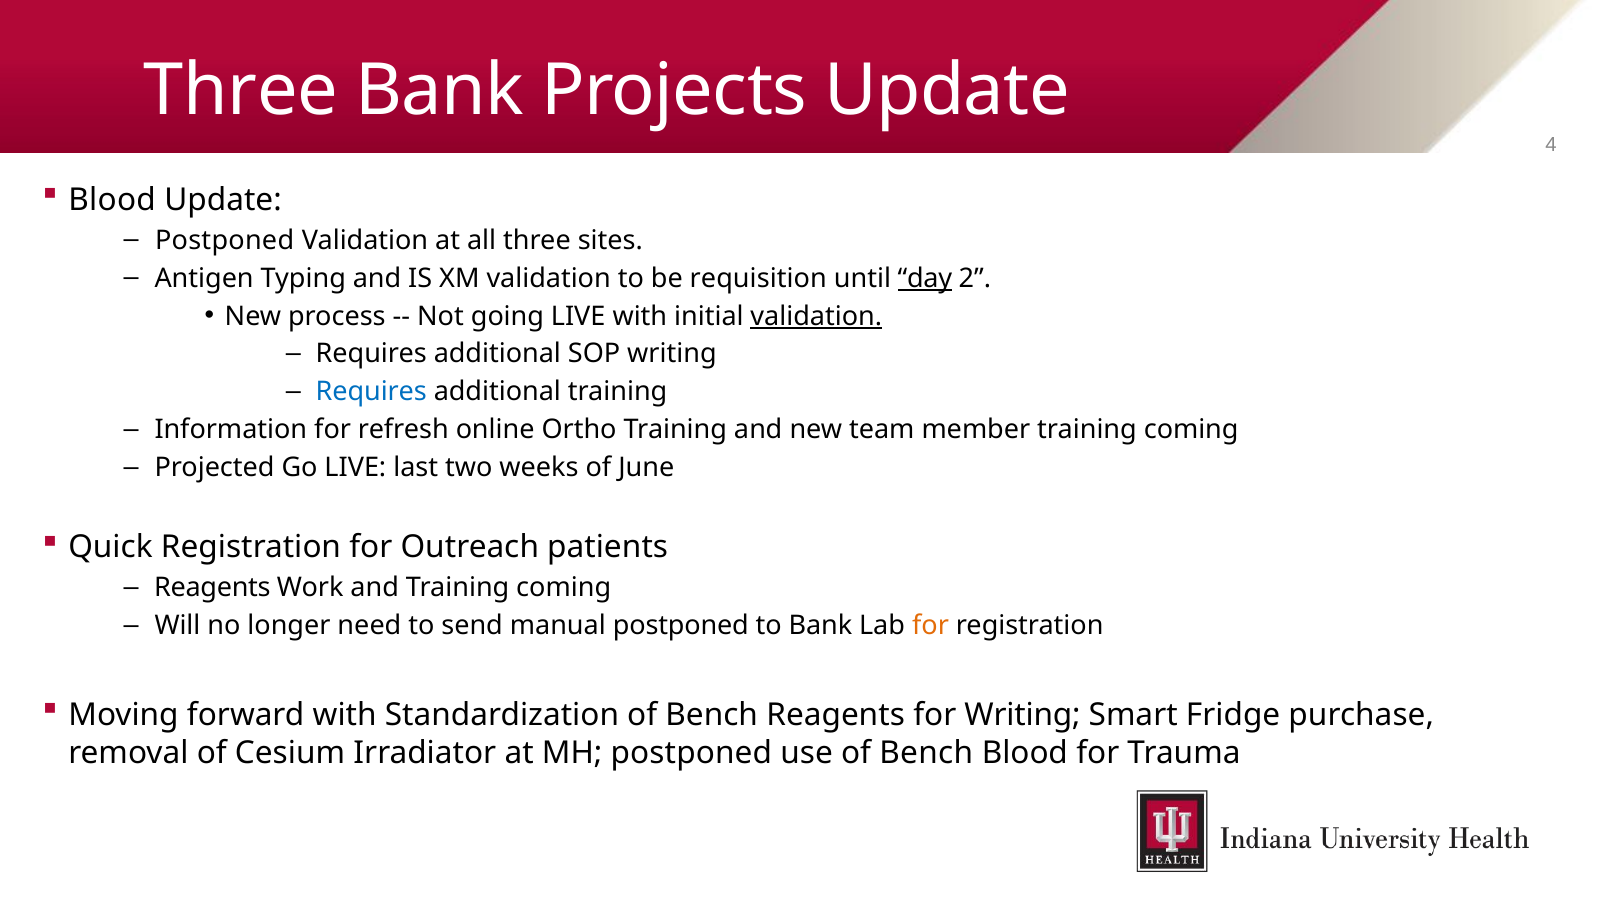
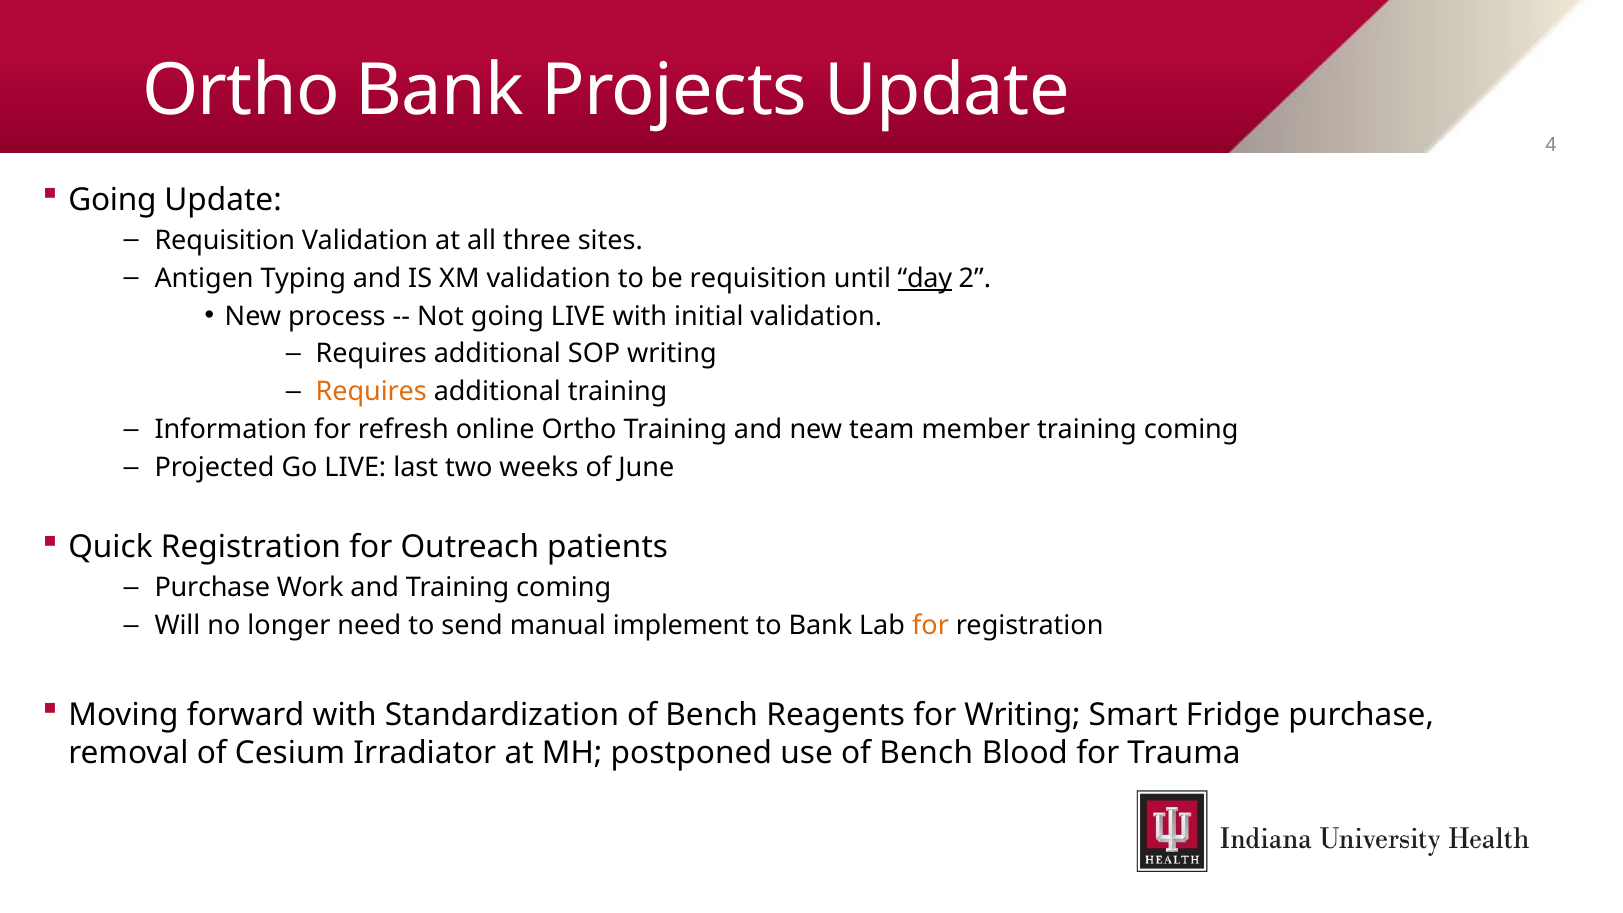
Three at (241, 91): Three -> Ortho
Blood at (112, 200): Blood -> Going
Postponed at (225, 240): Postponed -> Requisition
validation at (816, 316) underline: present -> none
Requires at (371, 392) colour: blue -> orange
Reagents at (212, 588): Reagents -> Purchase
manual postponed: postponed -> implement
